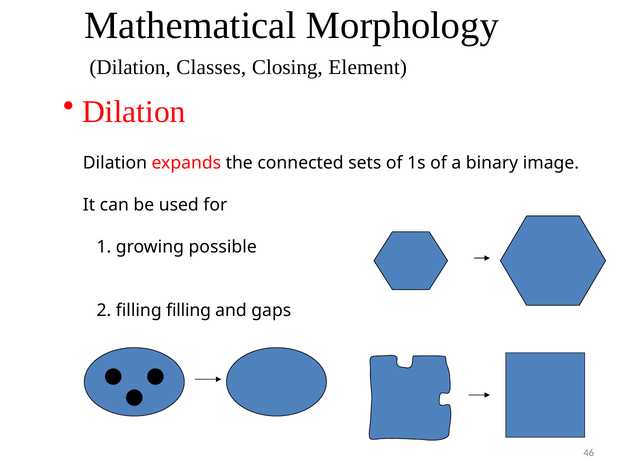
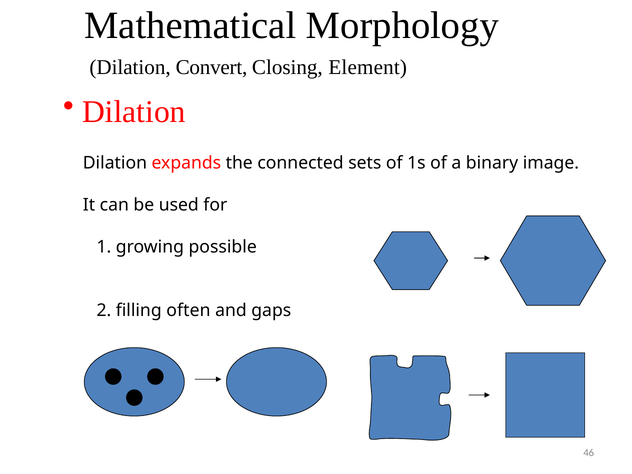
Classes: Classes -> Convert
filling filling: filling -> often
